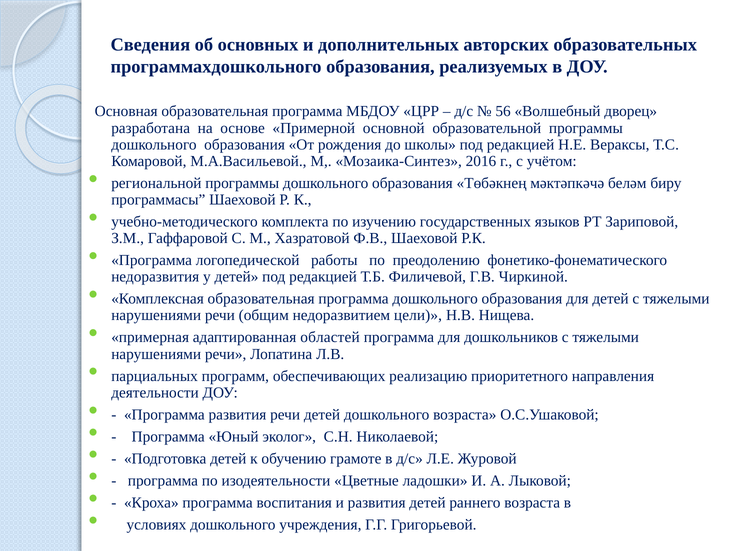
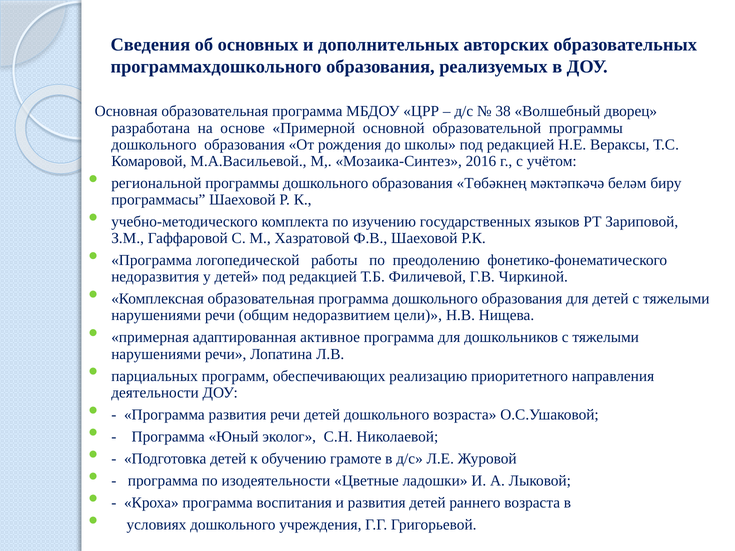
56: 56 -> 38
областей: областей -> активное
